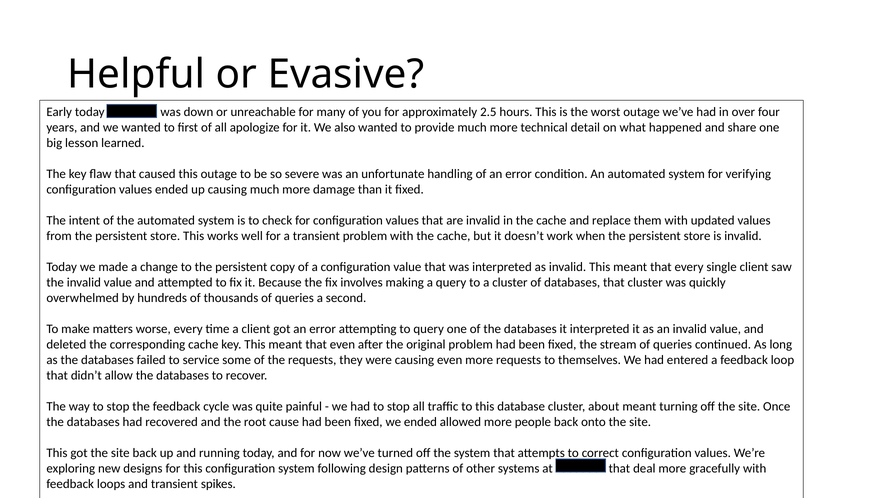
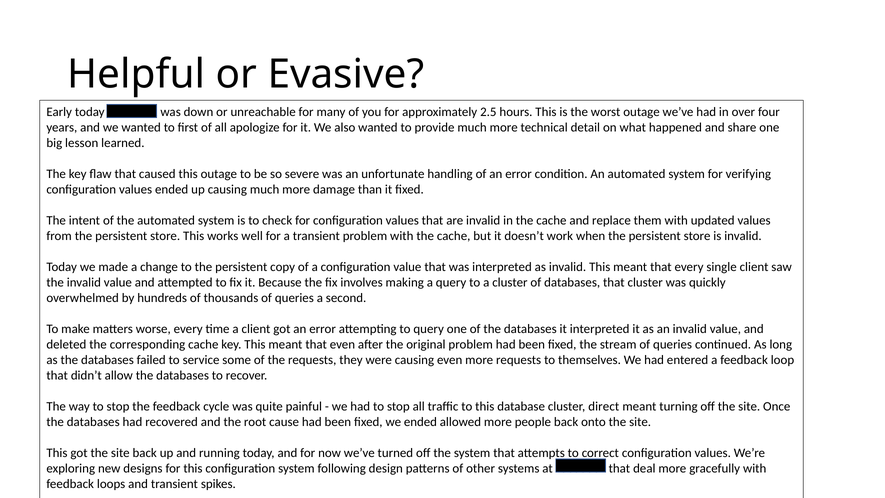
about: about -> direct
